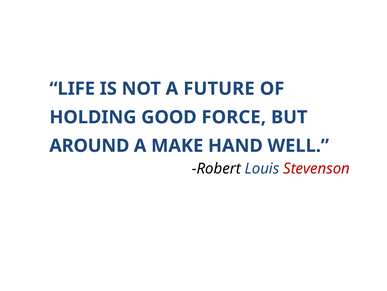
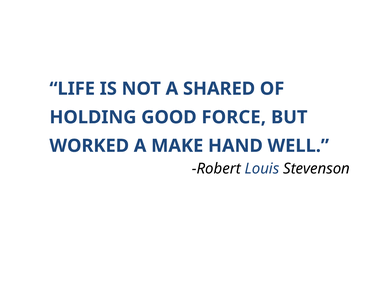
FUTURE: FUTURE -> SHARED
AROUND: AROUND -> WORKED
Stevenson colour: red -> black
